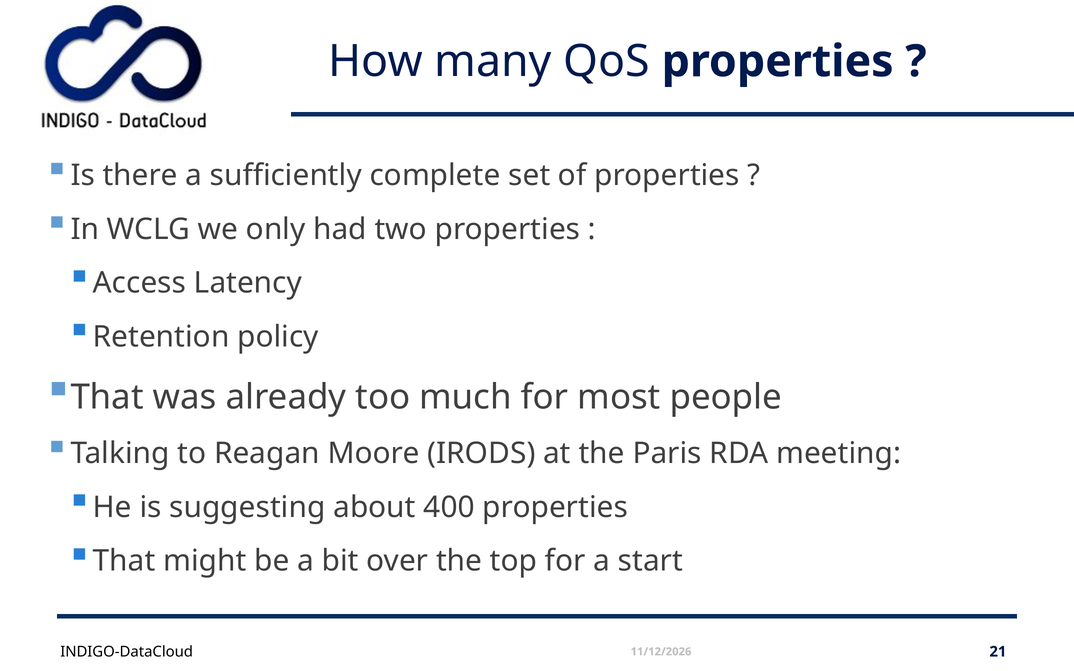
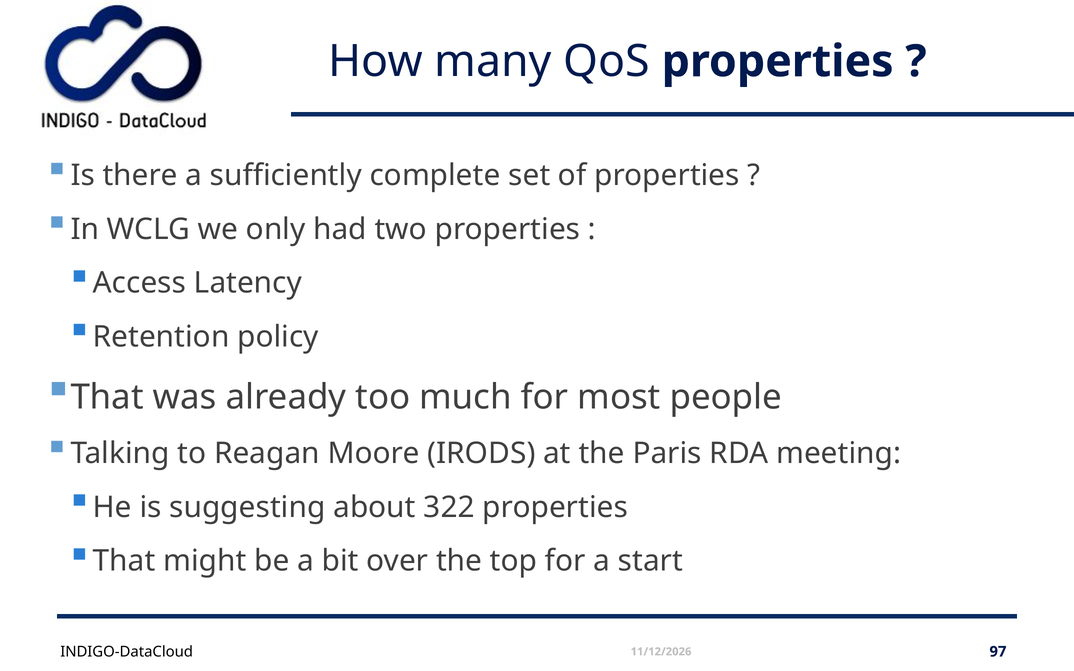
400: 400 -> 322
21: 21 -> 97
